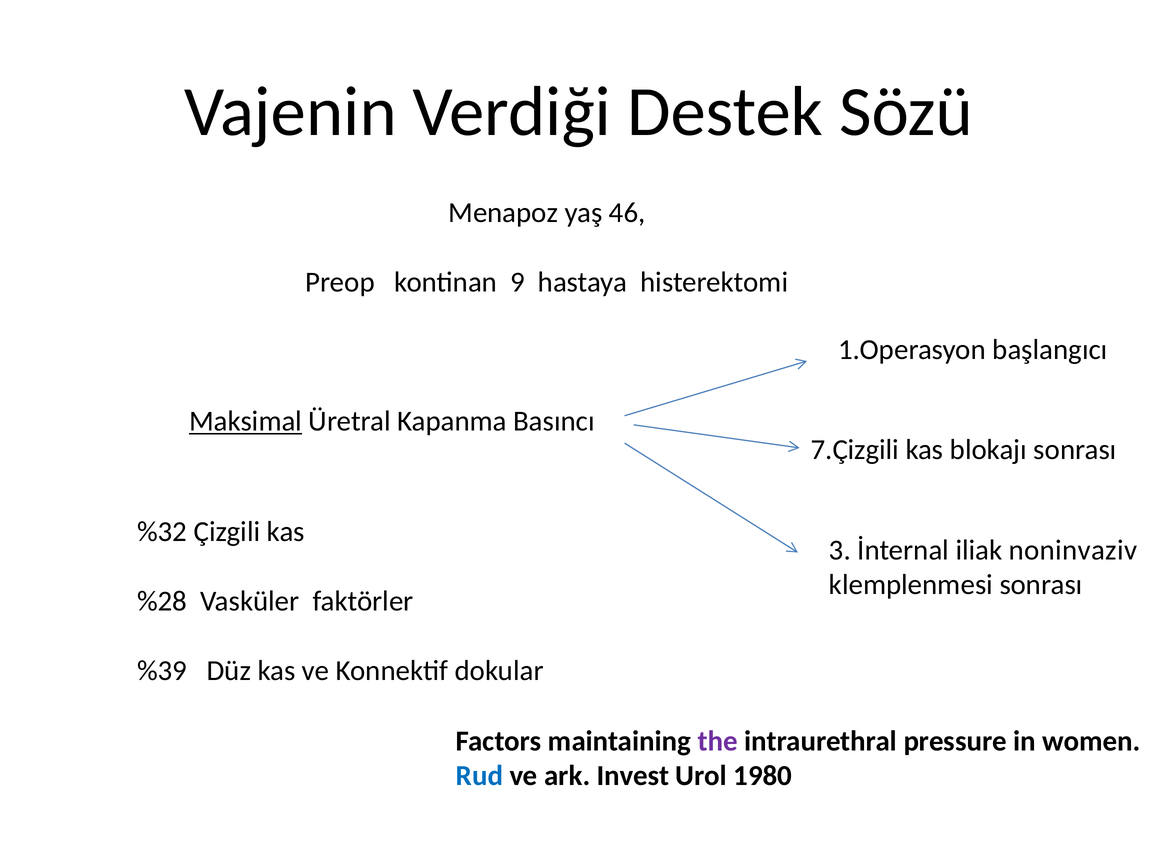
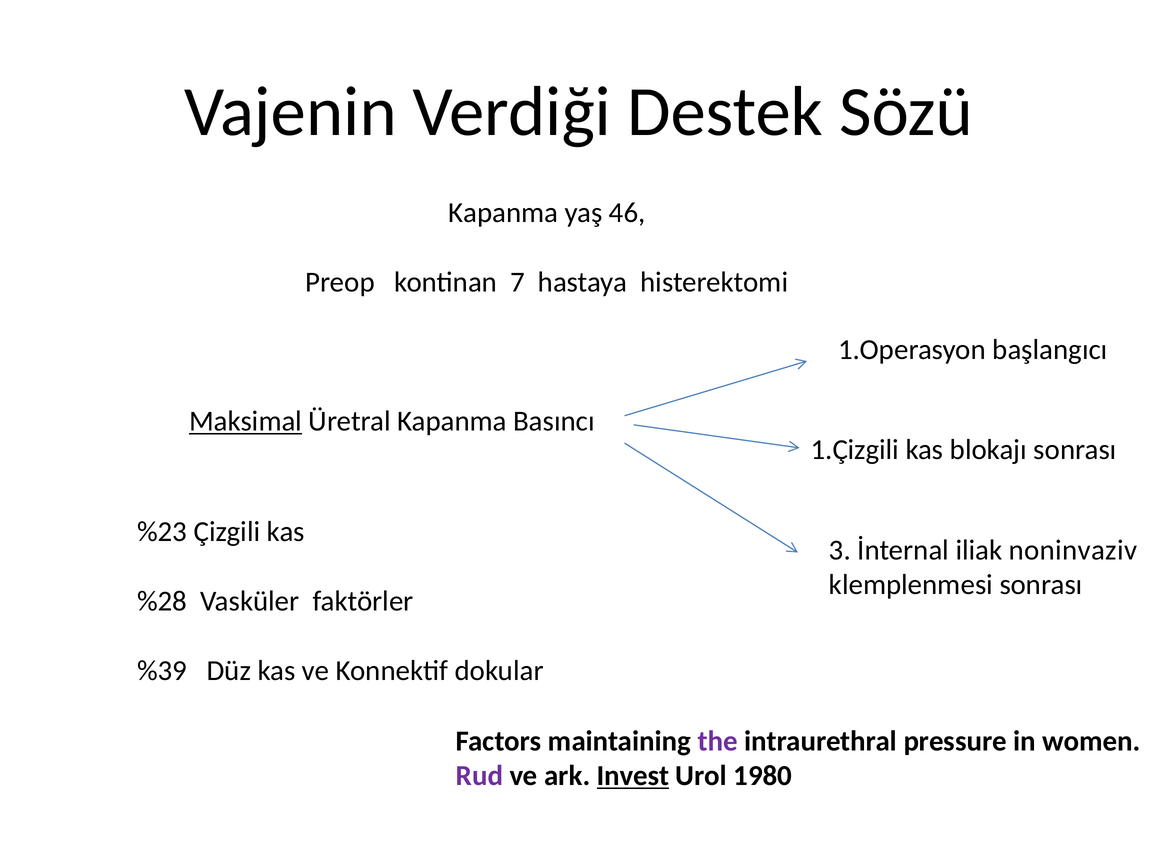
Menapoz at (503, 213): Menapoz -> Kapanma
9: 9 -> 7
7.Çizgili: 7.Çizgili -> 1.Çizgili
%32: %32 -> %23
Rud colour: blue -> purple
Invest underline: none -> present
